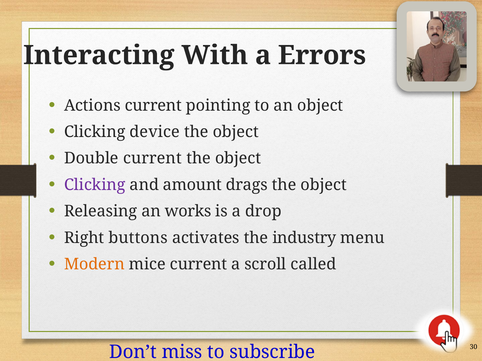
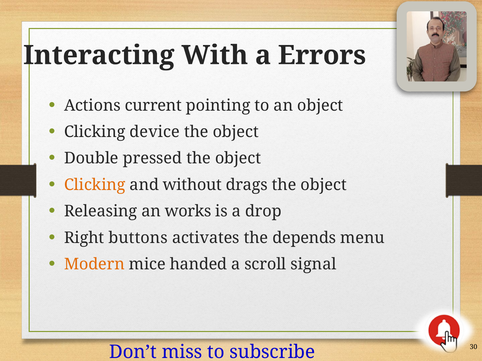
Double current: current -> pressed
Clicking at (95, 185) colour: purple -> orange
amount: amount -> without
industry: industry -> depends
mice current: current -> handed
called: called -> signal
